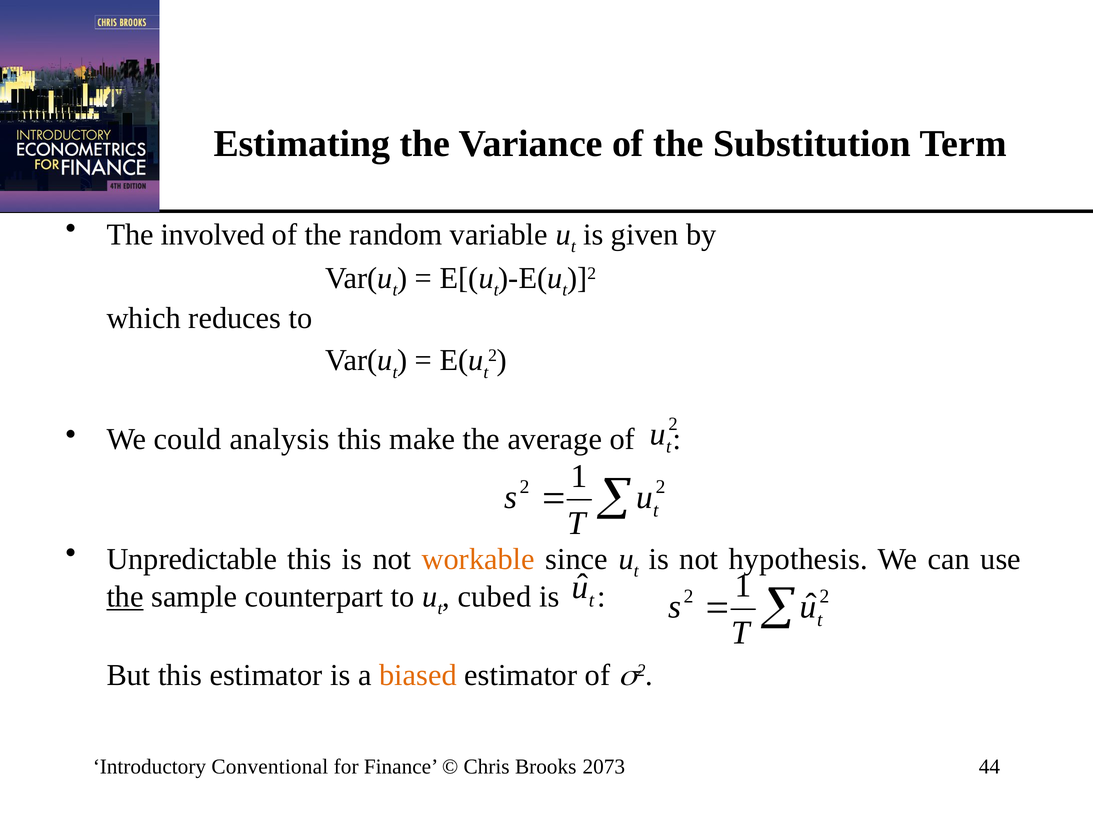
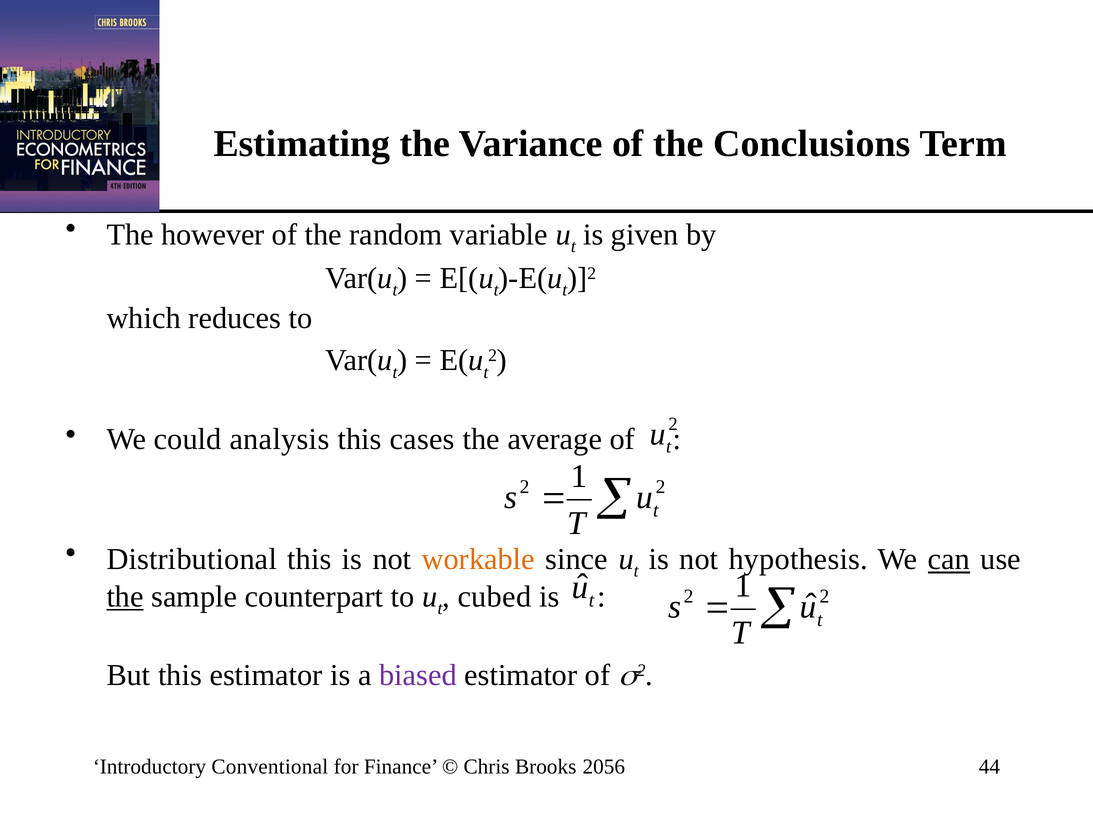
Substitution: Substitution -> Conclusions
involved: involved -> however
make: make -> cases
Unpredictable: Unpredictable -> Distributional
can underline: none -> present
biased colour: orange -> purple
2073: 2073 -> 2056
